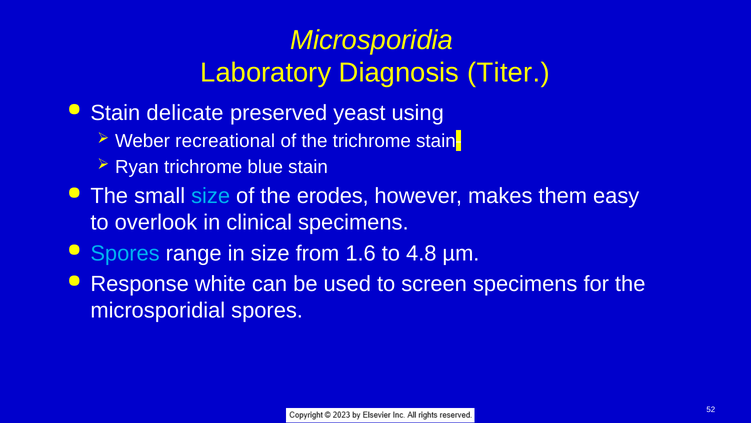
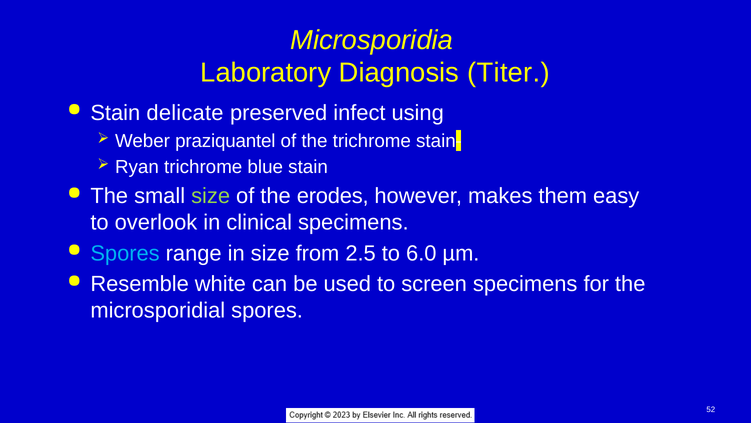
yeast: yeast -> infect
recreational: recreational -> praziquantel
size at (211, 196) colour: light blue -> light green
1.6: 1.6 -> 2.5
4.8: 4.8 -> 6.0
Response: Response -> Resemble
